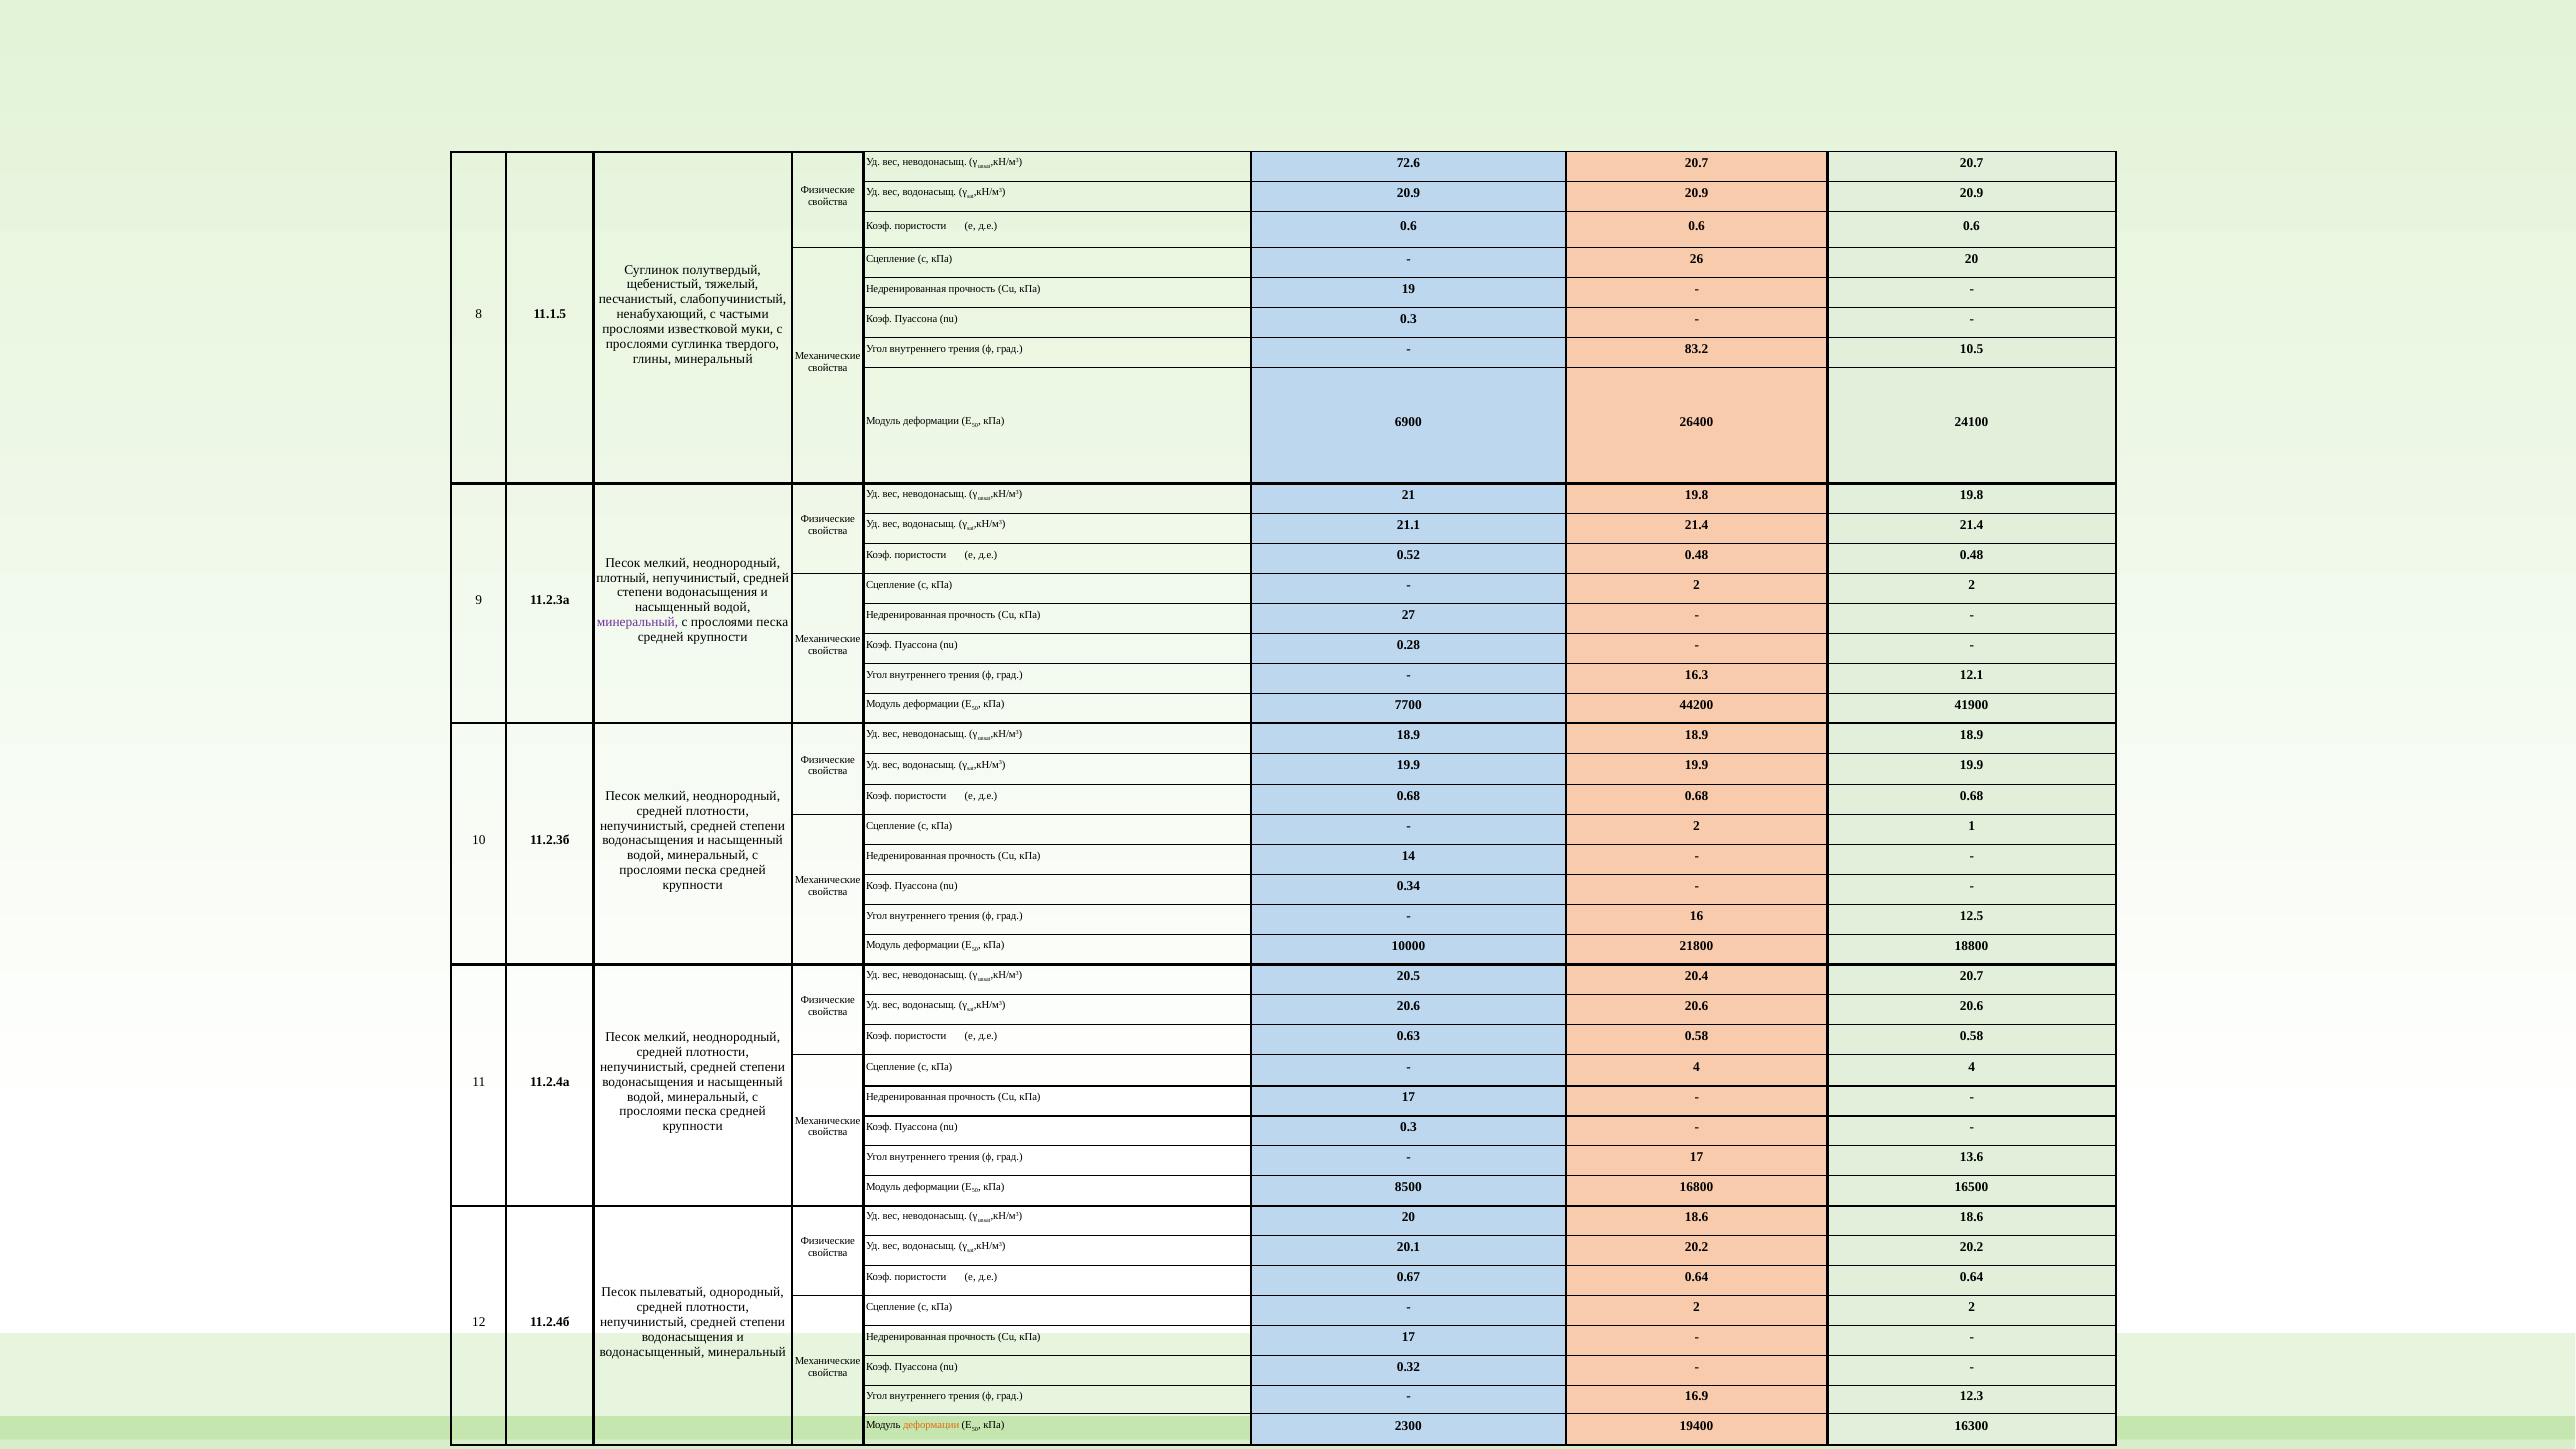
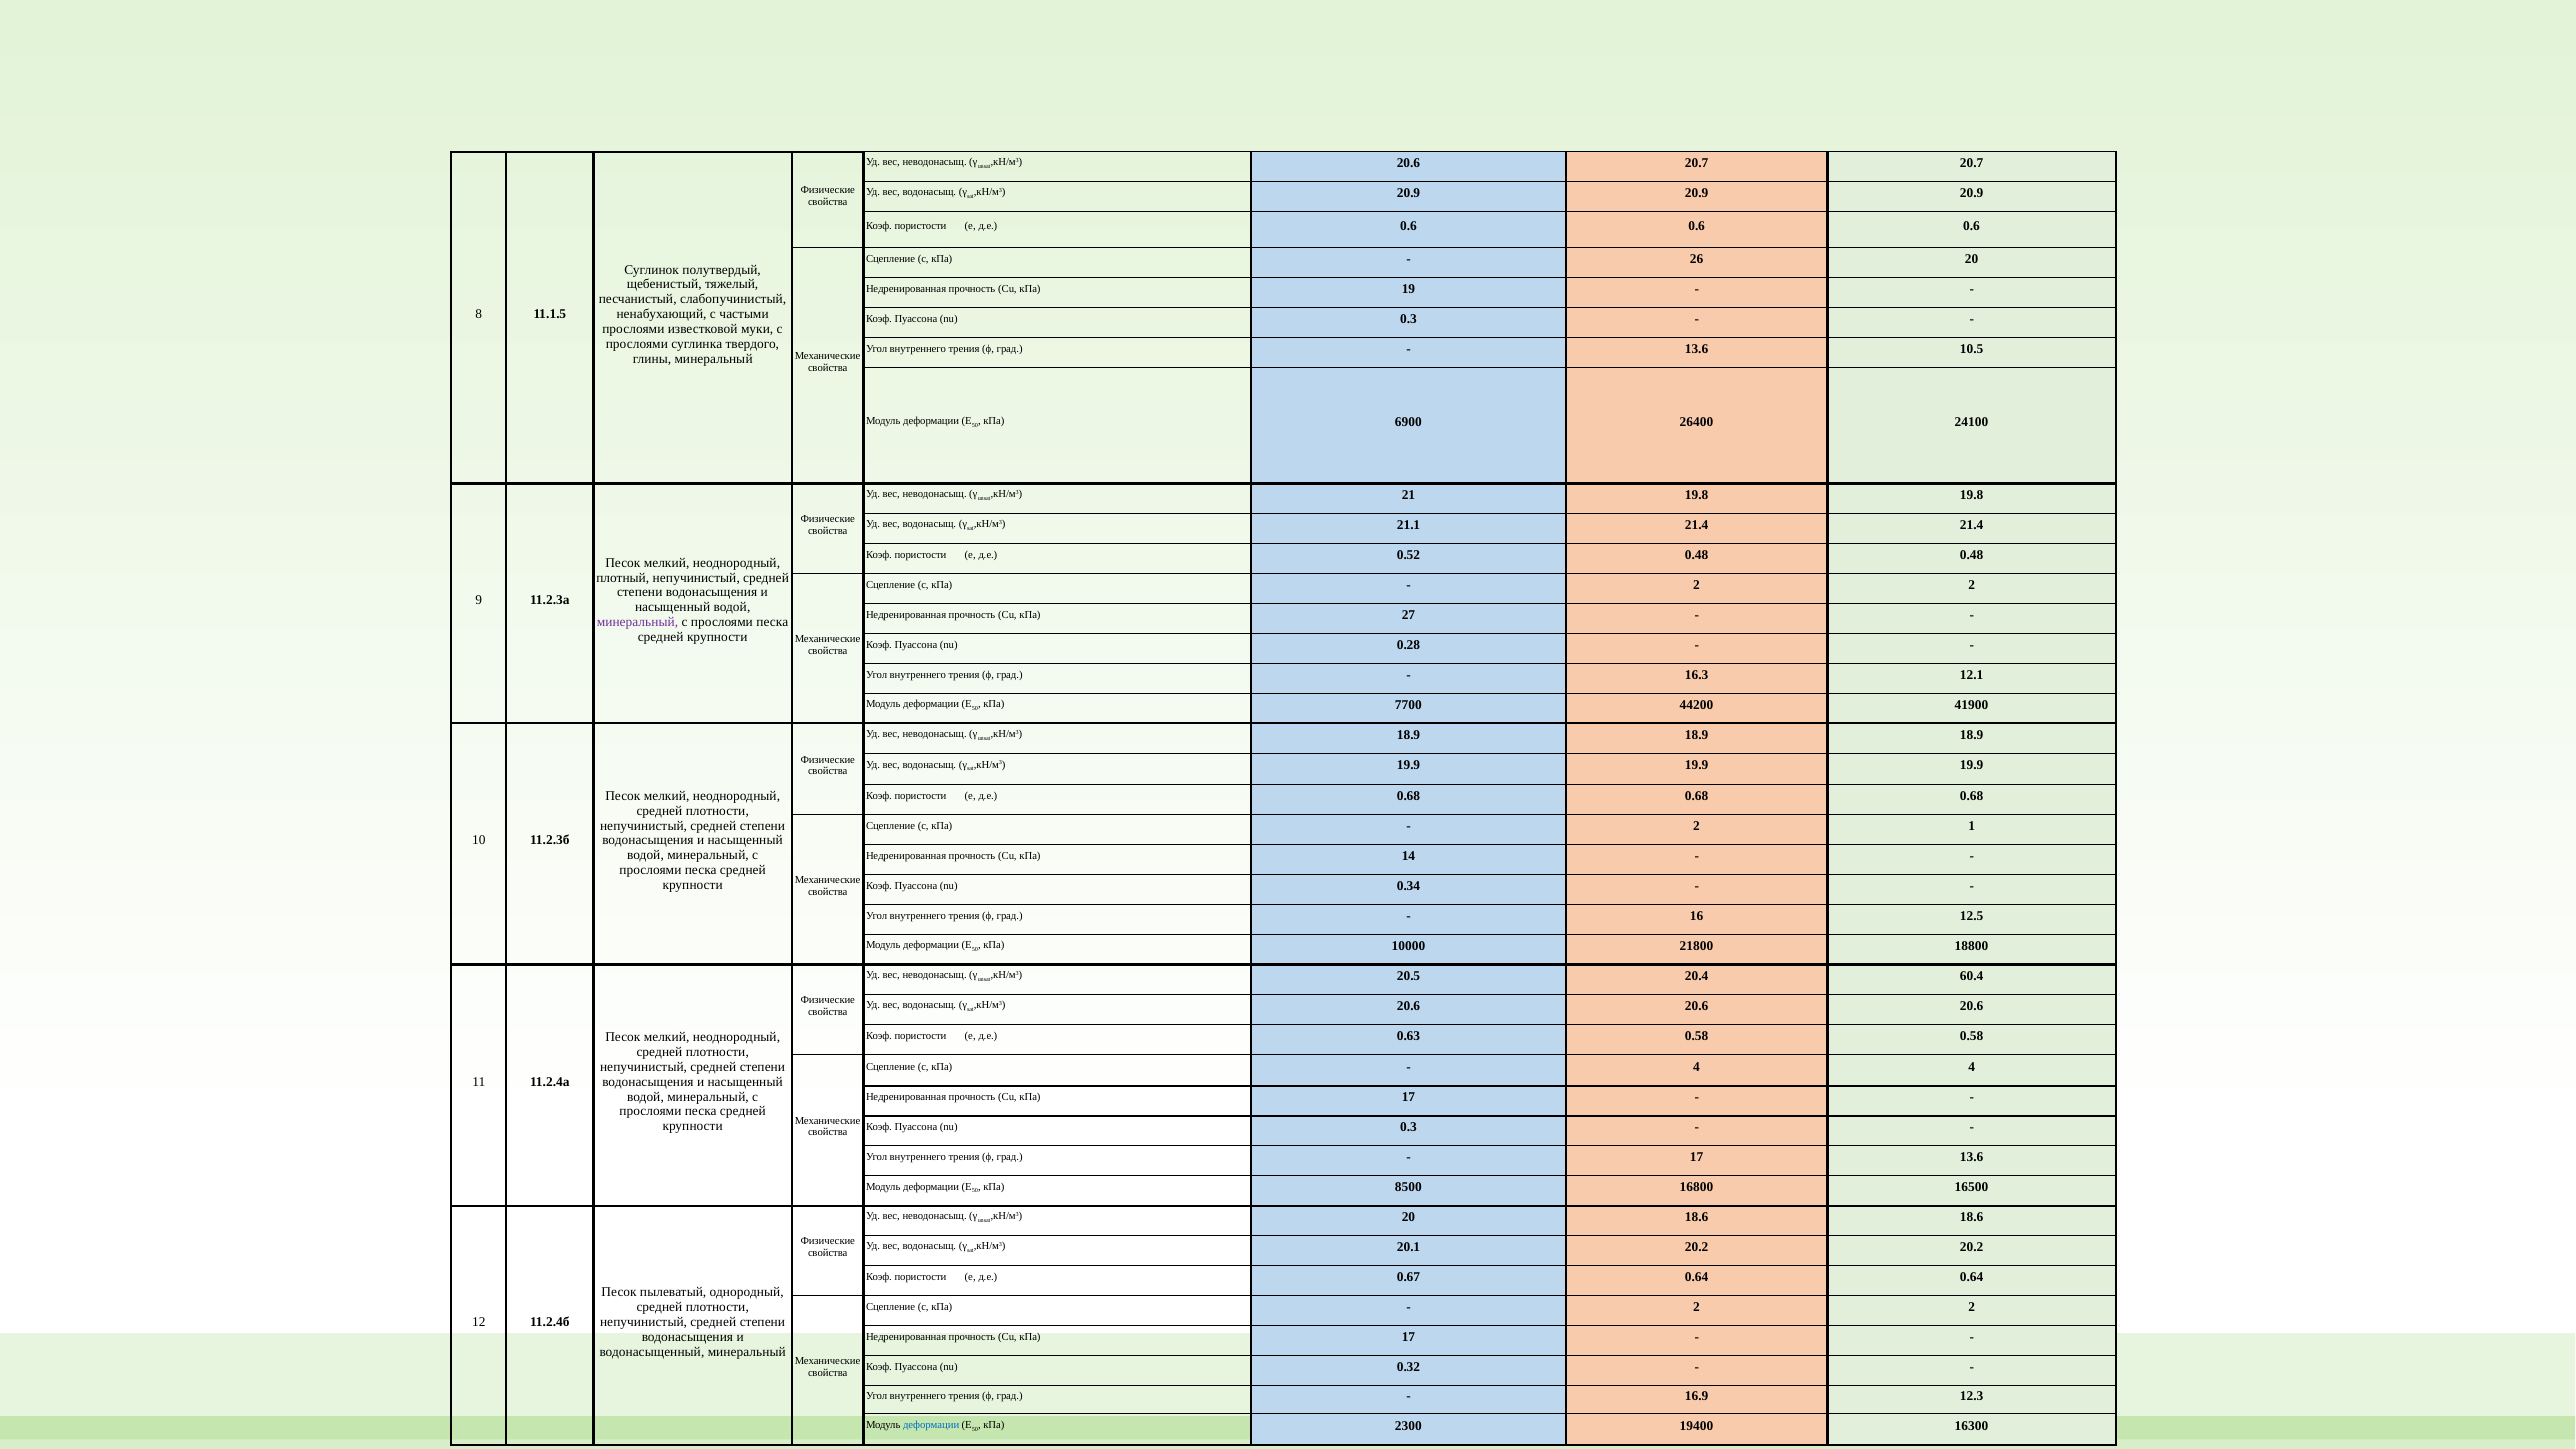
72.6 at (1408, 163): 72.6 -> 20.6
83.2 at (1697, 349): 83.2 -> 13.6
20.4 20.7: 20.7 -> 60.4
деформации at (931, 1425) colour: orange -> blue
